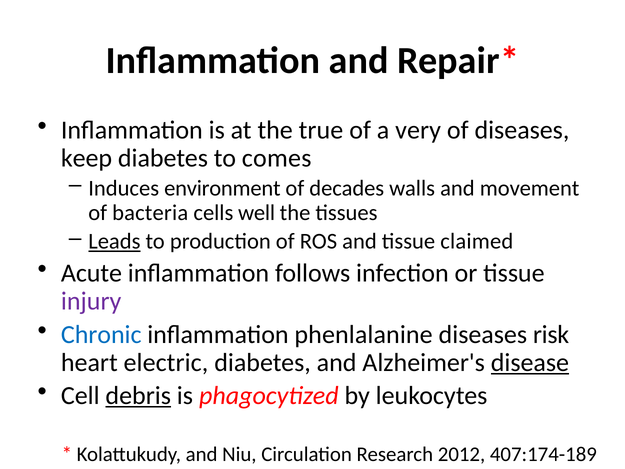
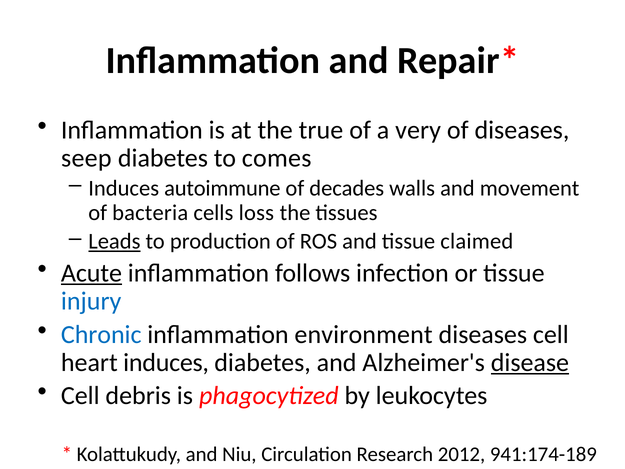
keep: keep -> seep
environment: environment -> autoimmune
well: well -> loss
Acute underline: none -> present
injury colour: purple -> blue
phenlalanine: phenlalanine -> environment
diseases risk: risk -> cell
heart electric: electric -> induces
debris underline: present -> none
407:174-189: 407:174-189 -> 941:174-189
